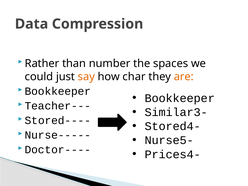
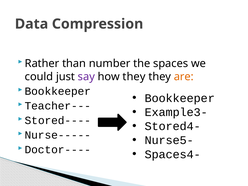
say colour: orange -> purple
how char: char -> they
Similar3-: Similar3- -> Example3-
Prices4-: Prices4- -> Spaces4-
